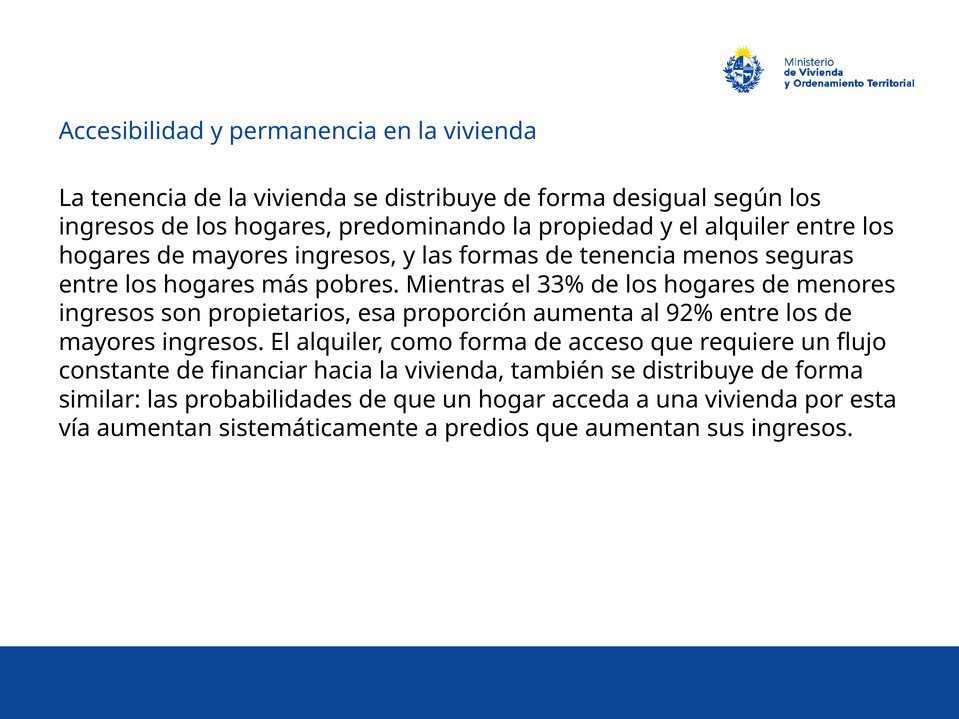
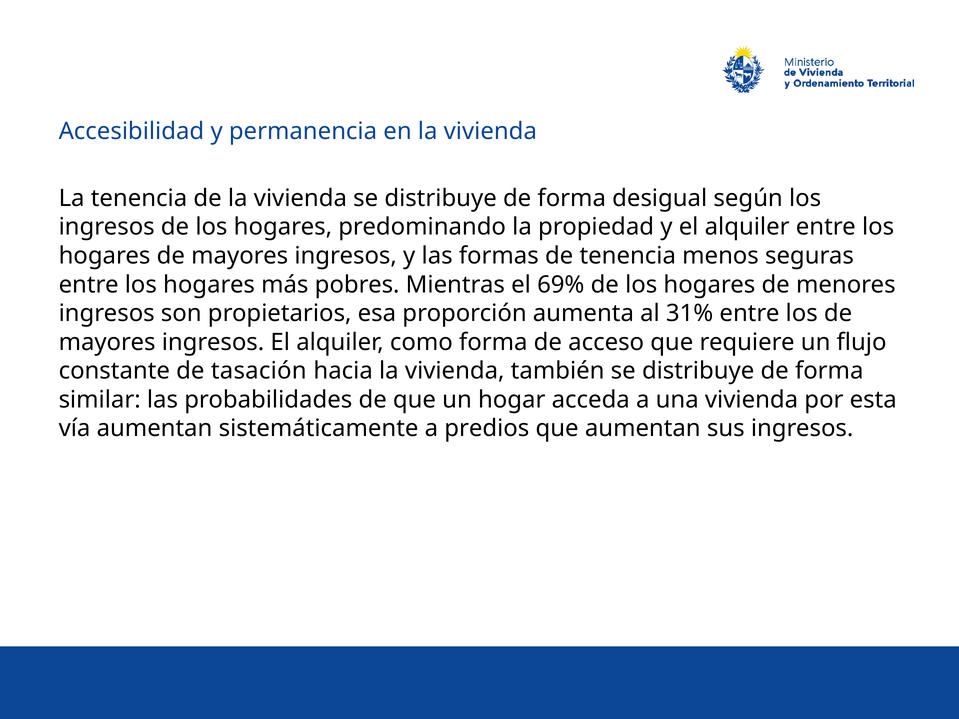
33%: 33% -> 69%
92%: 92% -> 31%
financiar: financiar -> tasación
